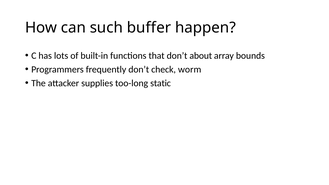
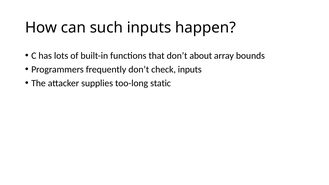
such buffer: buffer -> inputs
check worm: worm -> inputs
